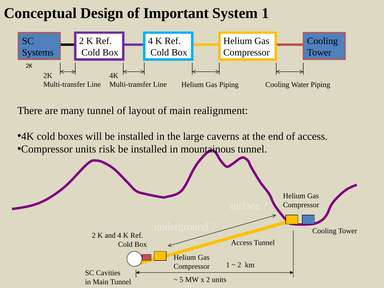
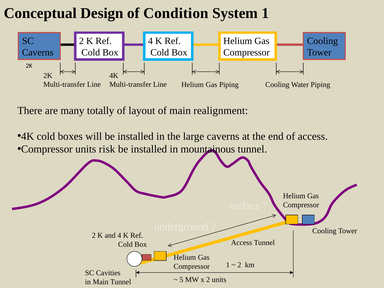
Important: Important -> Condition
Systems at (38, 52): Systems -> Caverns
many tunnel: tunnel -> totally
